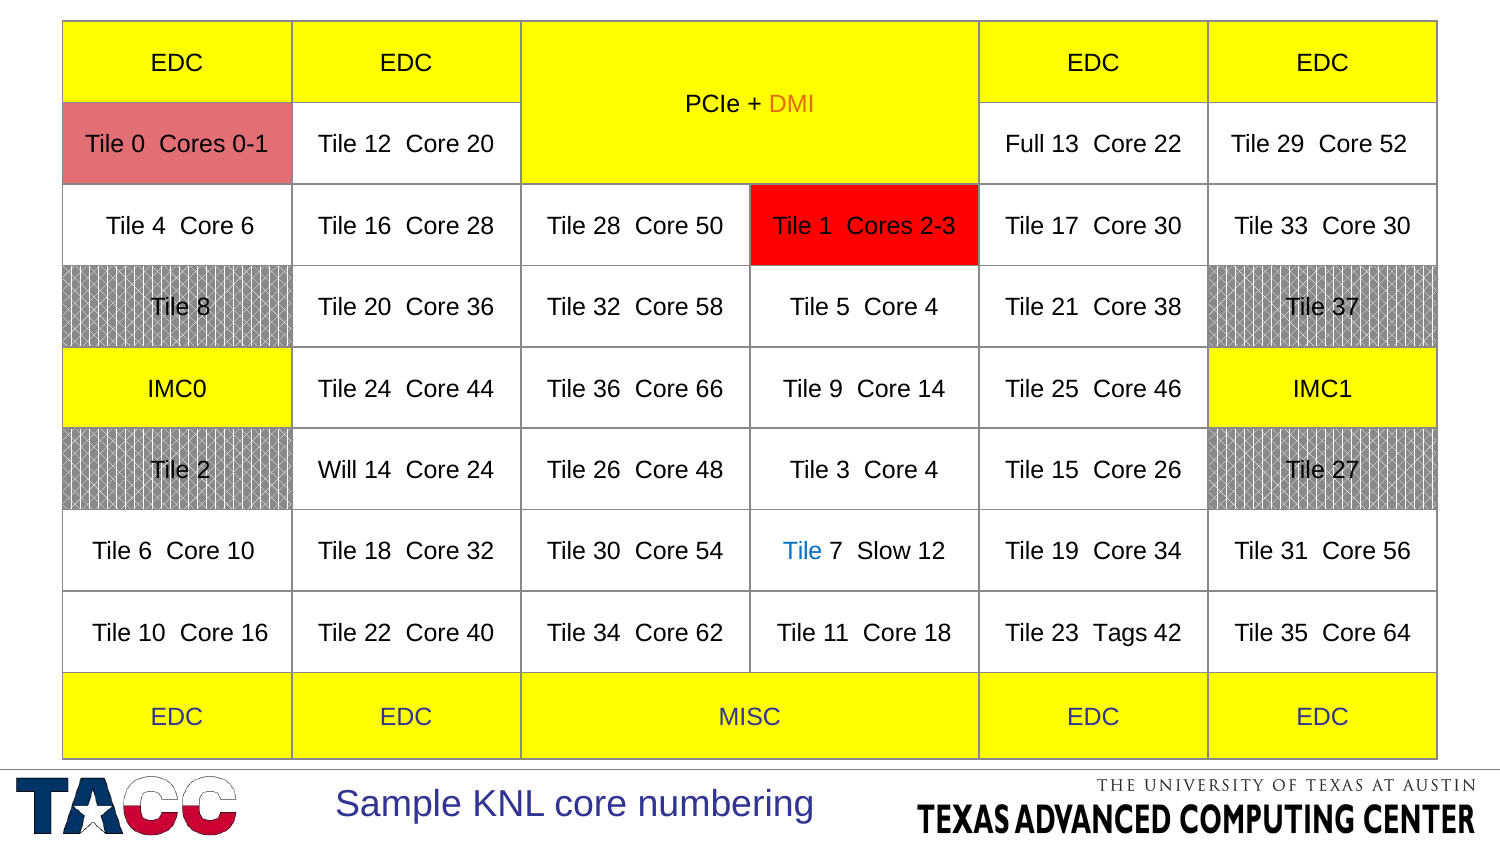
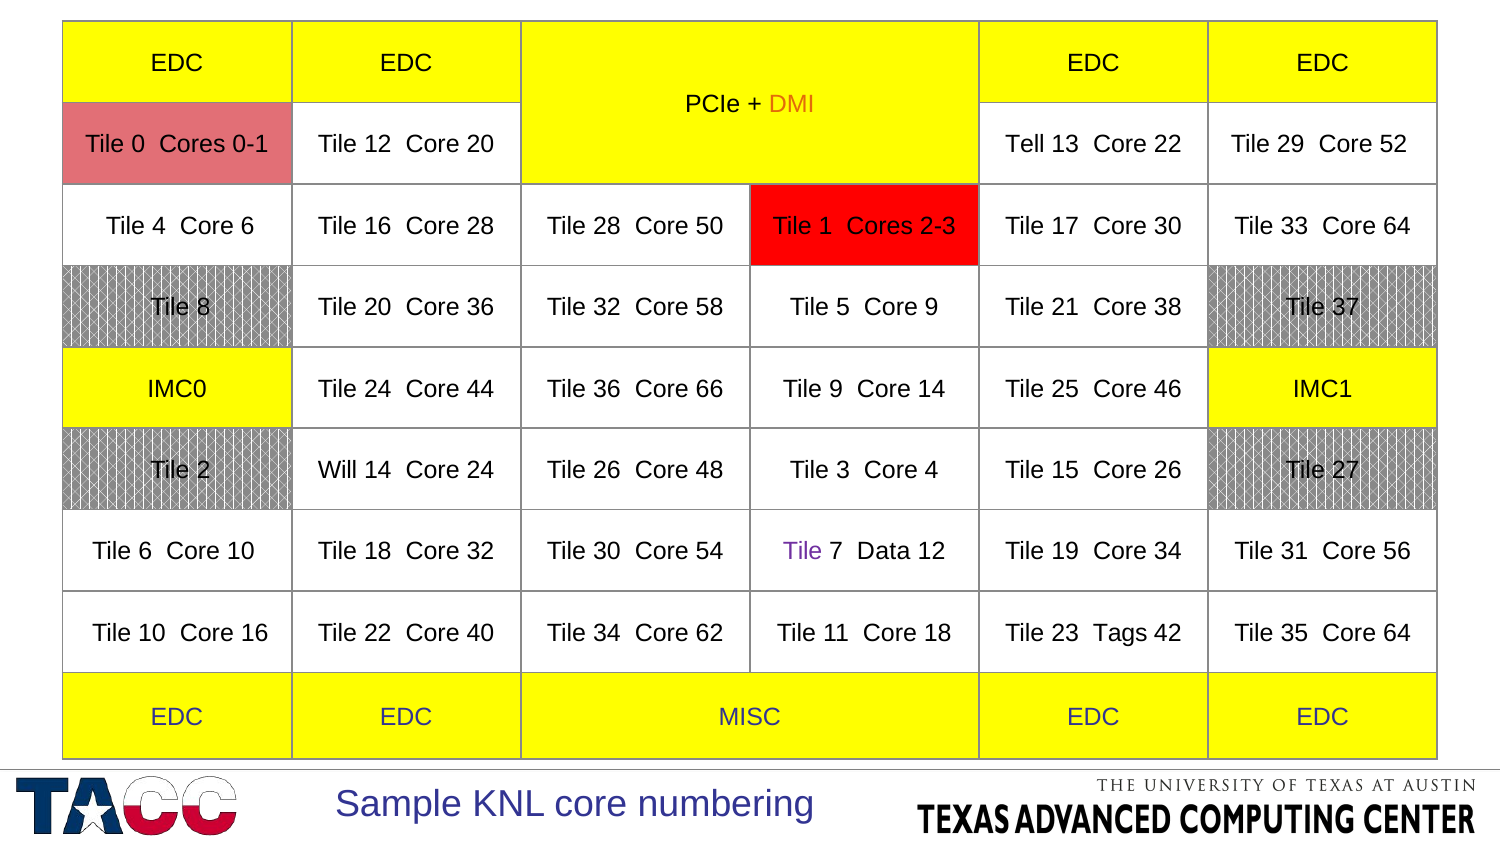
Full: Full -> Tell
33 Core 30: 30 -> 64
5 Core 4: 4 -> 9
Tile at (803, 551) colour: blue -> purple
Slow: Slow -> Data
